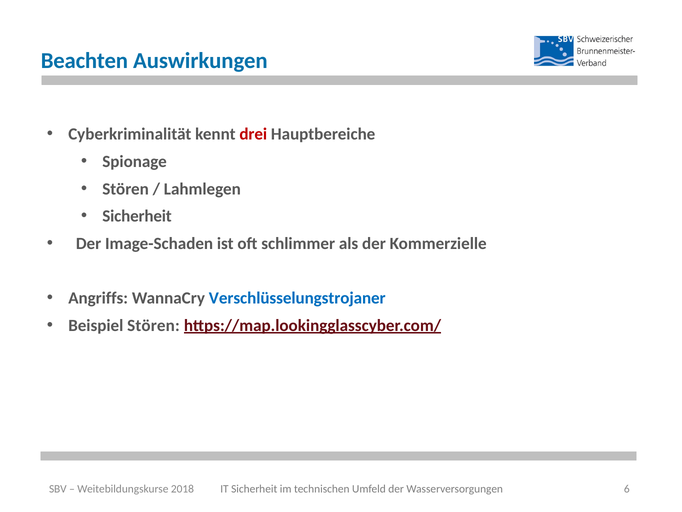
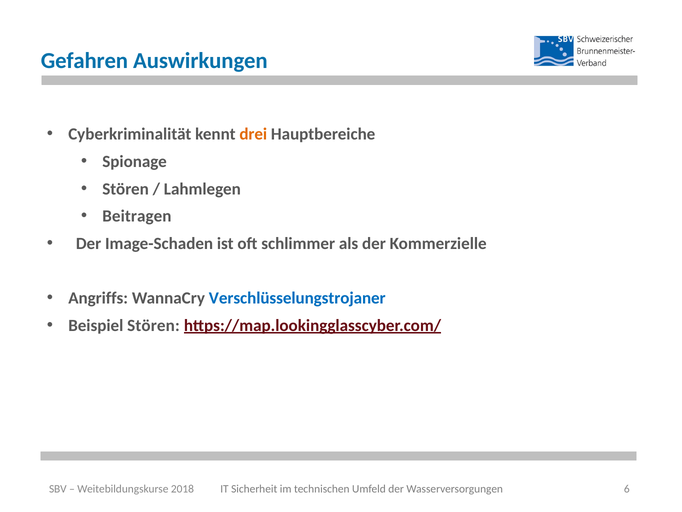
Beachten: Beachten -> Gefahren
drei colour: red -> orange
Sicherheit at (137, 216): Sicherheit -> Beitragen
